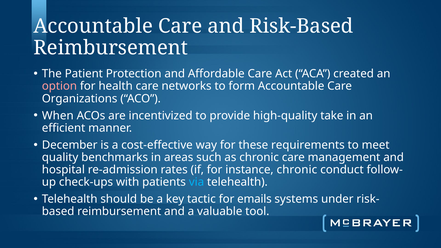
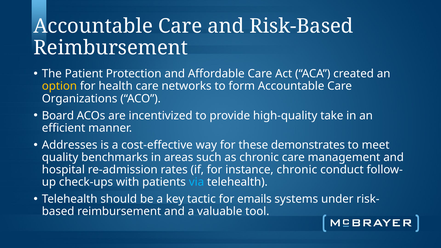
option colour: pink -> yellow
When: When -> Board
December: December -> Addresses
requirements: requirements -> demonstrates
